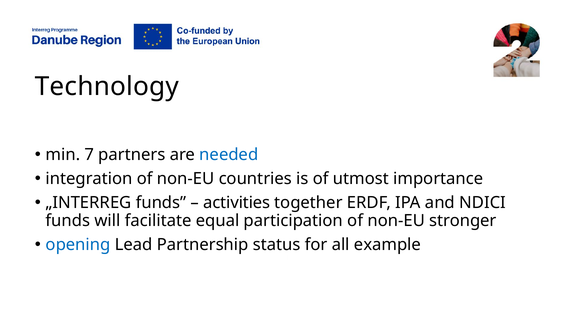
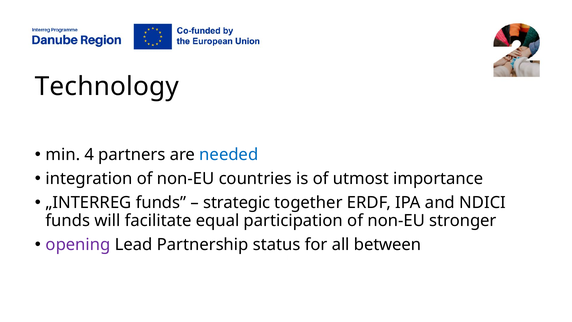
7: 7 -> 4
activities: activities -> strategic
opening colour: blue -> purple
example: example -> between
